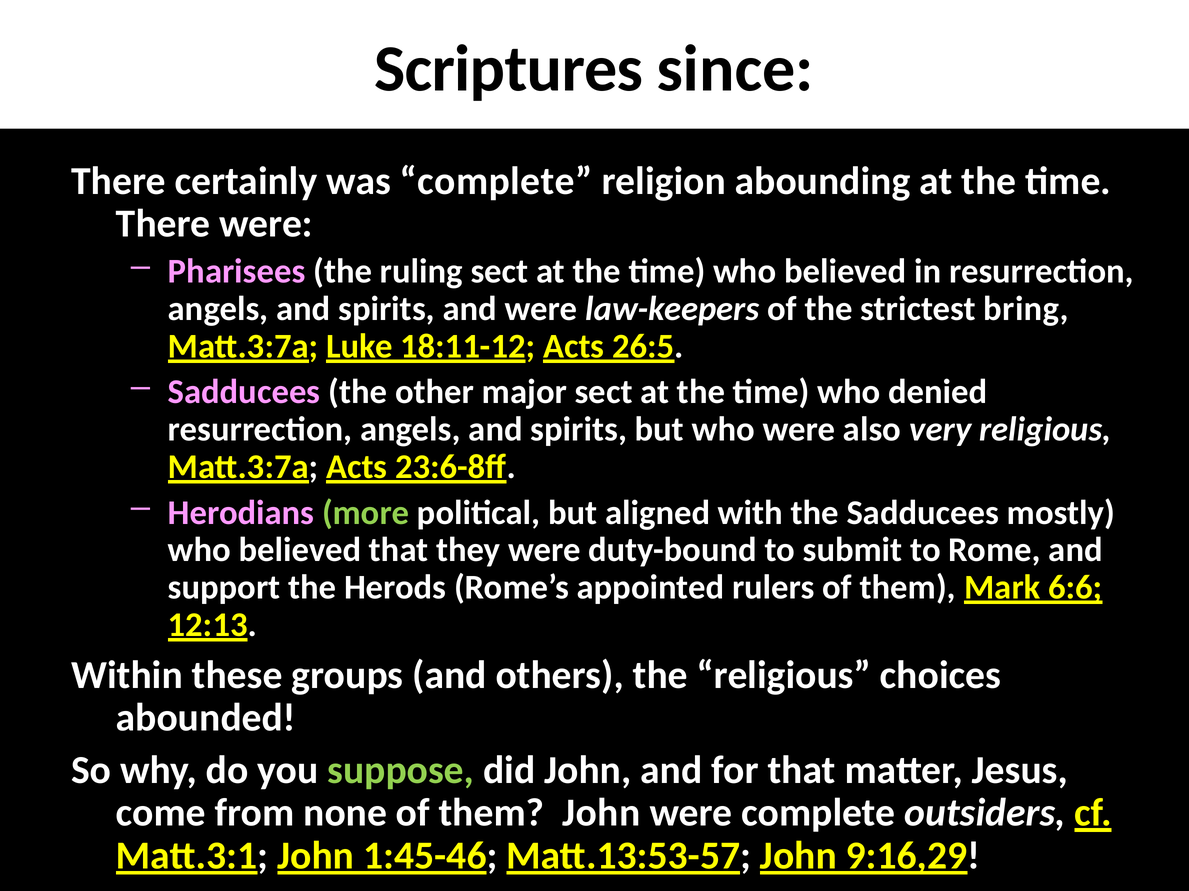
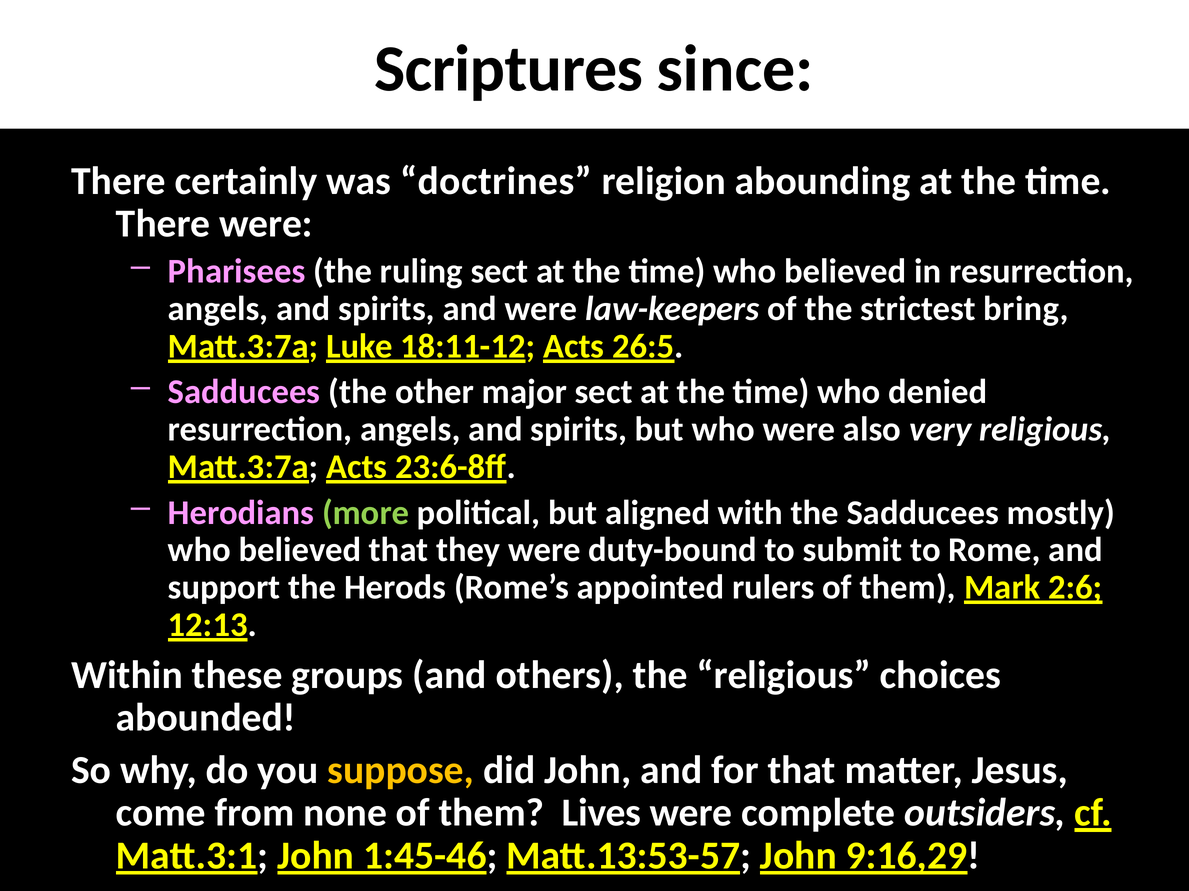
was complete: complete -> doctrines
6:6: 6:6 -> 2:6
suppose colour: light green -> yellow
them John: John -> Lives
